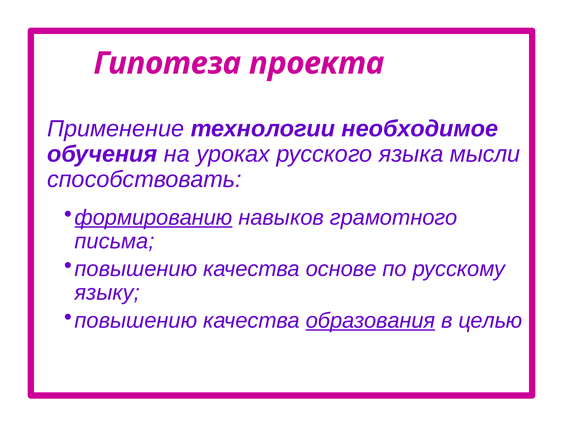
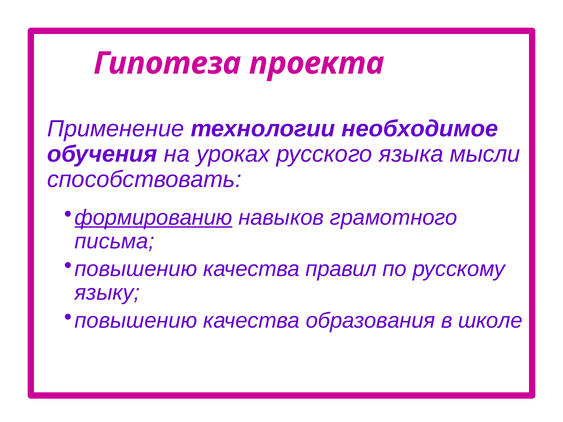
основе: основе -> правил
образования underline: present -> none
целью: целью -> школе
